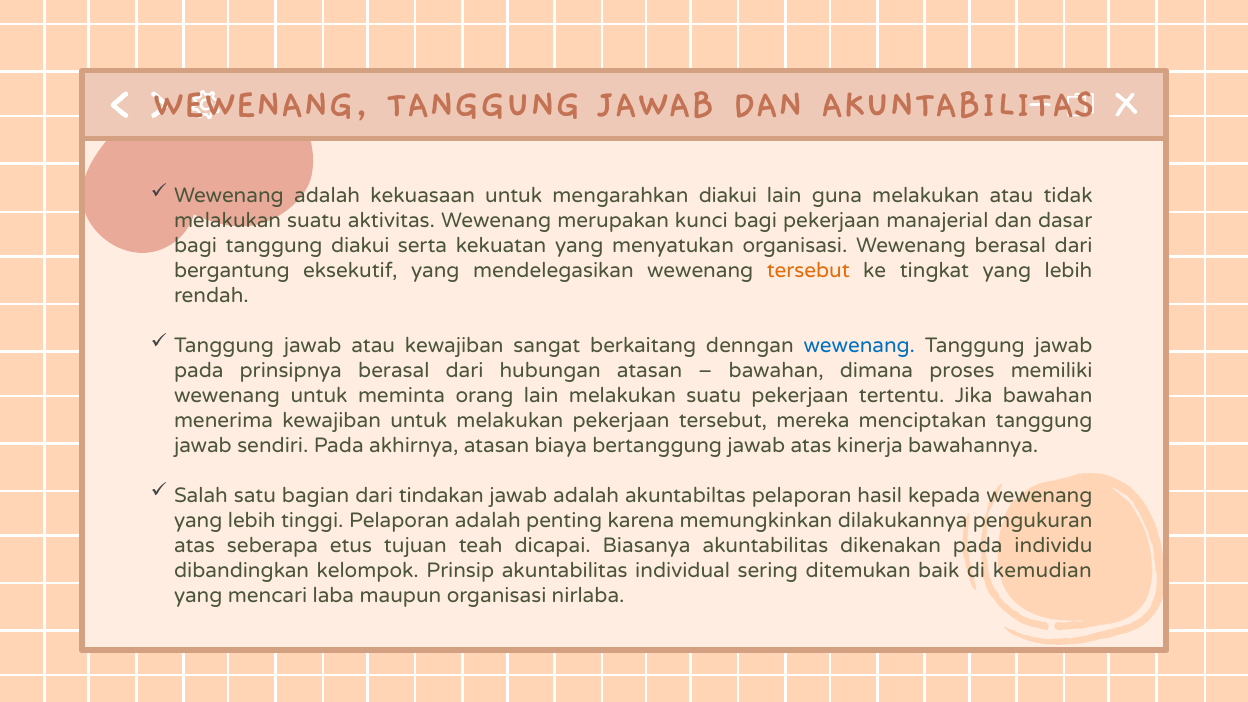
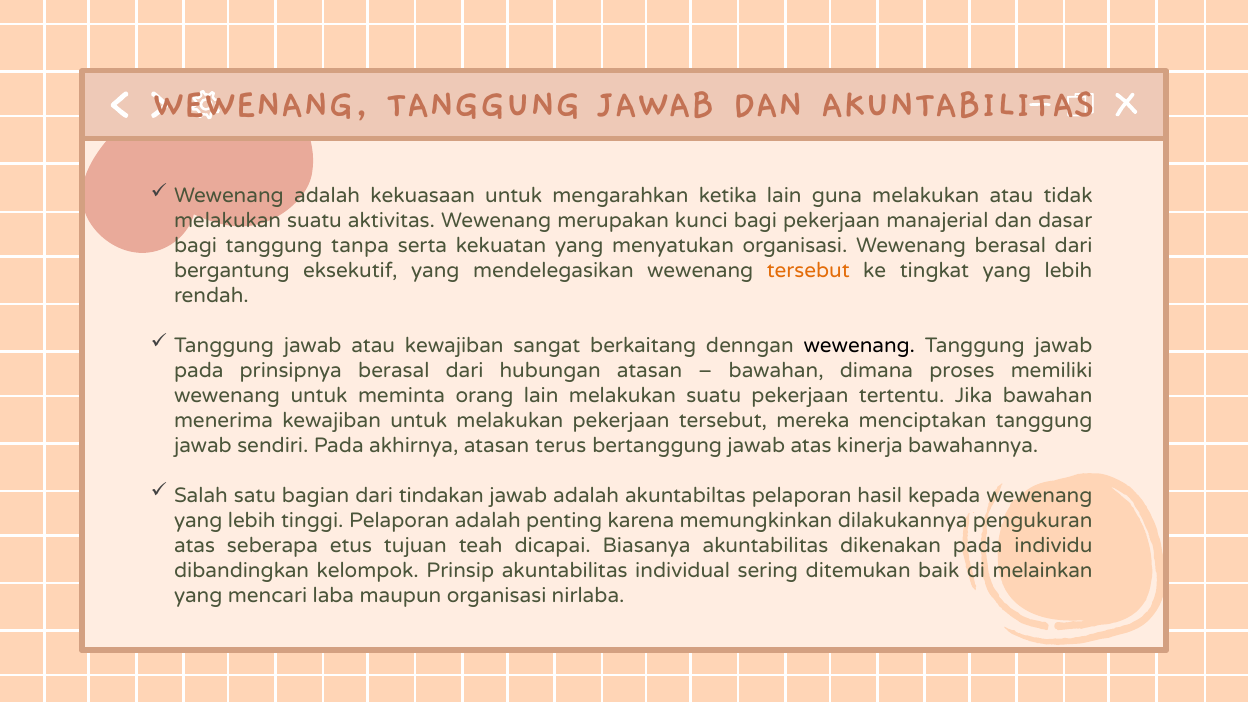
mengarahkan diakui: diakui -> ketika
tanggung diakui: diakui -> tanpa
wewenang at (859, 346) colour: blue -> black
biaya: biaya -> terus
kemudian: kemudian -> melainkan
